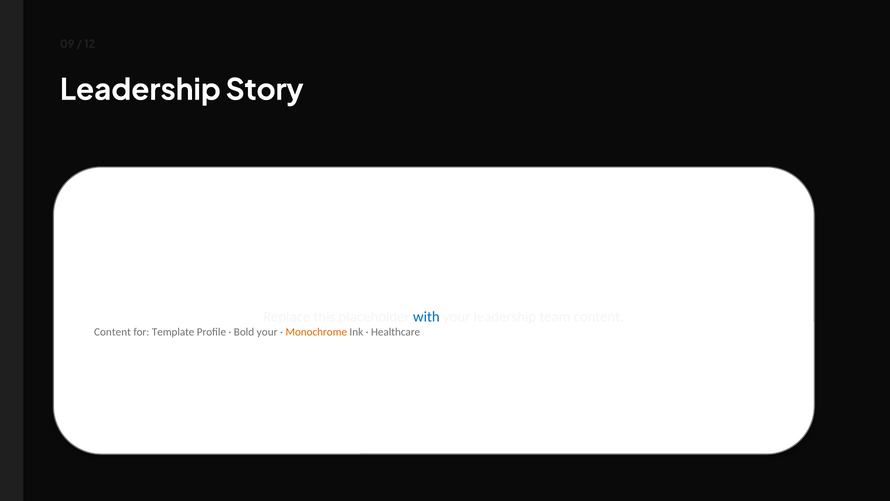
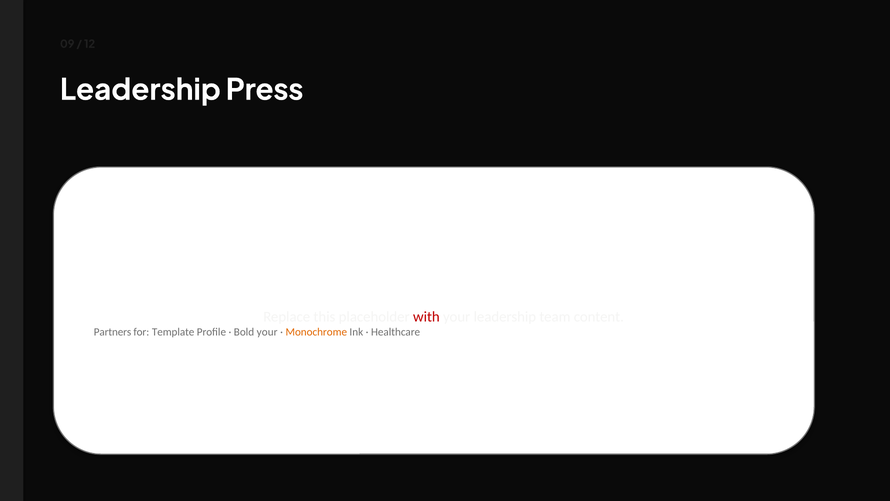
Story: Story -> Press
with colour: blue -> red
Content at (112, 332): Content -> Partners
